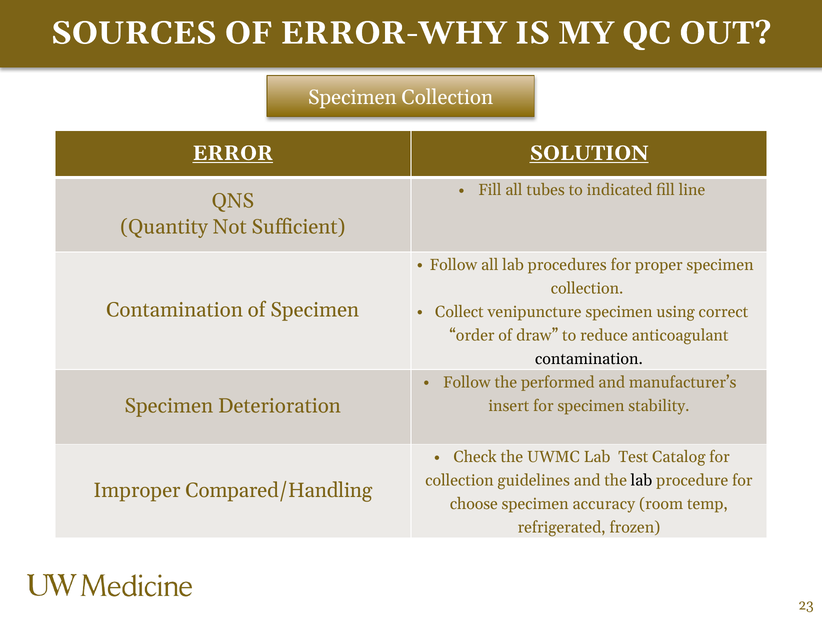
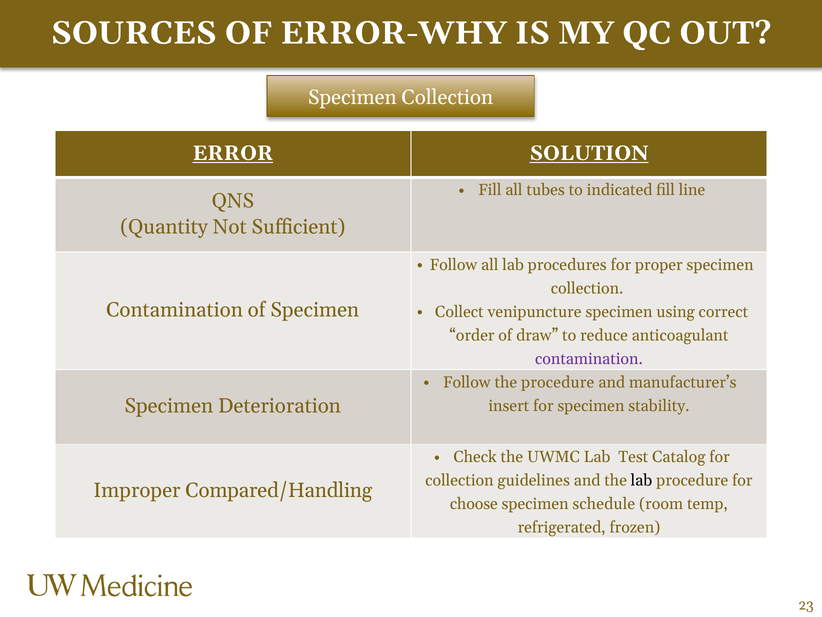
contamination at (589, 358) colour: black -> purple
the performed: performed -> procedure
accuracy: accuracy -> schedule
